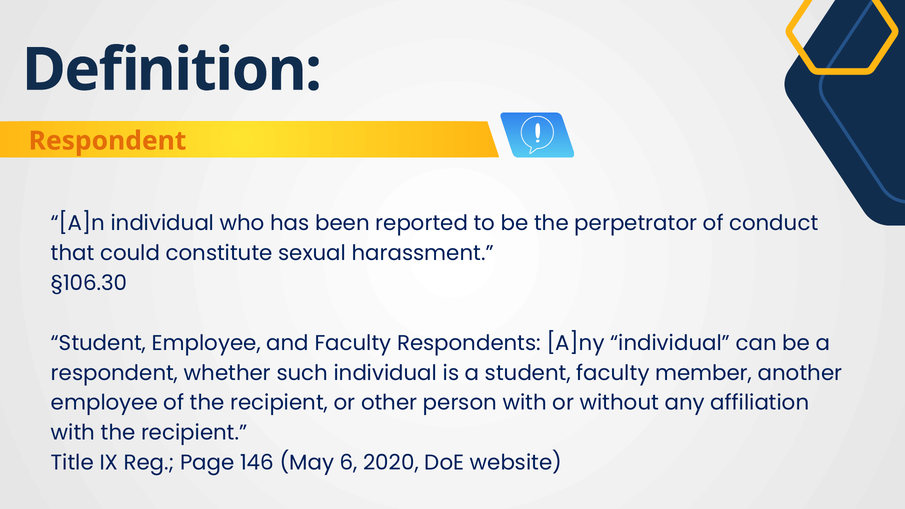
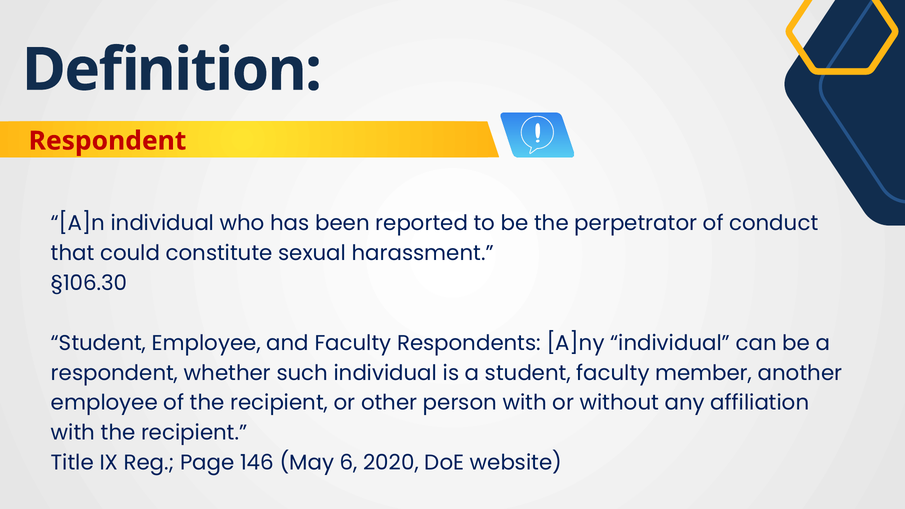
Respondent at (107, 141) colour: orange -> red
